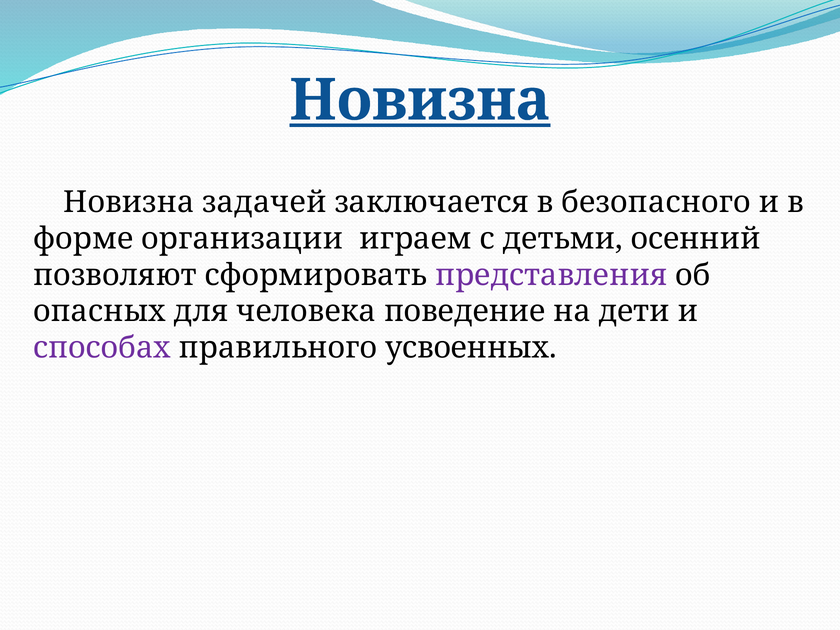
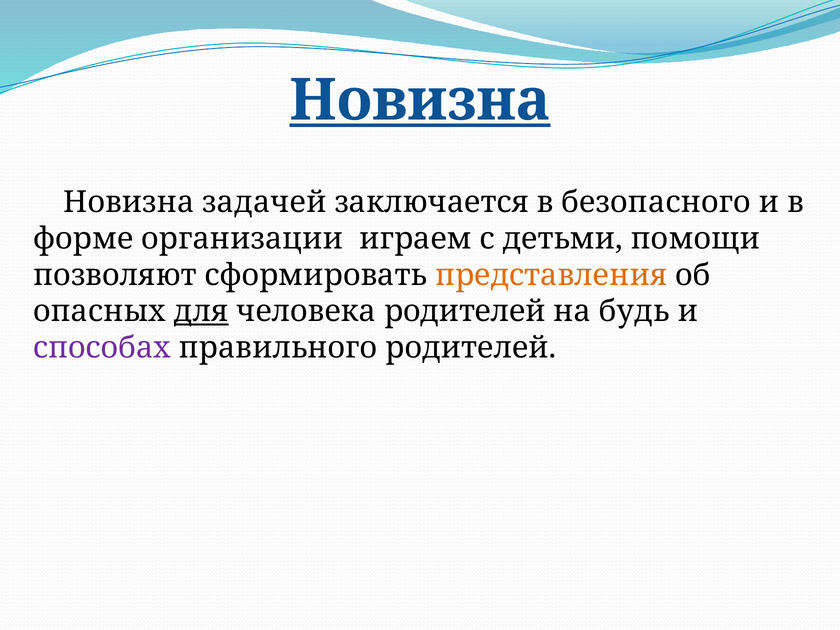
осенний: осенний -> помощи
представления colour: purple -> orange
для underline: none -> present
человека поведение: поведение -> родителей
дети: дети -> будь
правильного усвоенных: усвоенных -> родителей
